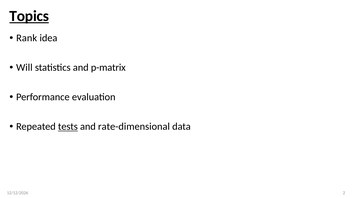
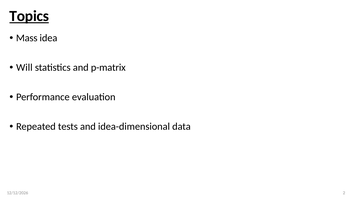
Rank: Rank -> Mass
tests underline: present -> none
rate-dimensional: rate-dimensional -> idea-dimensional
